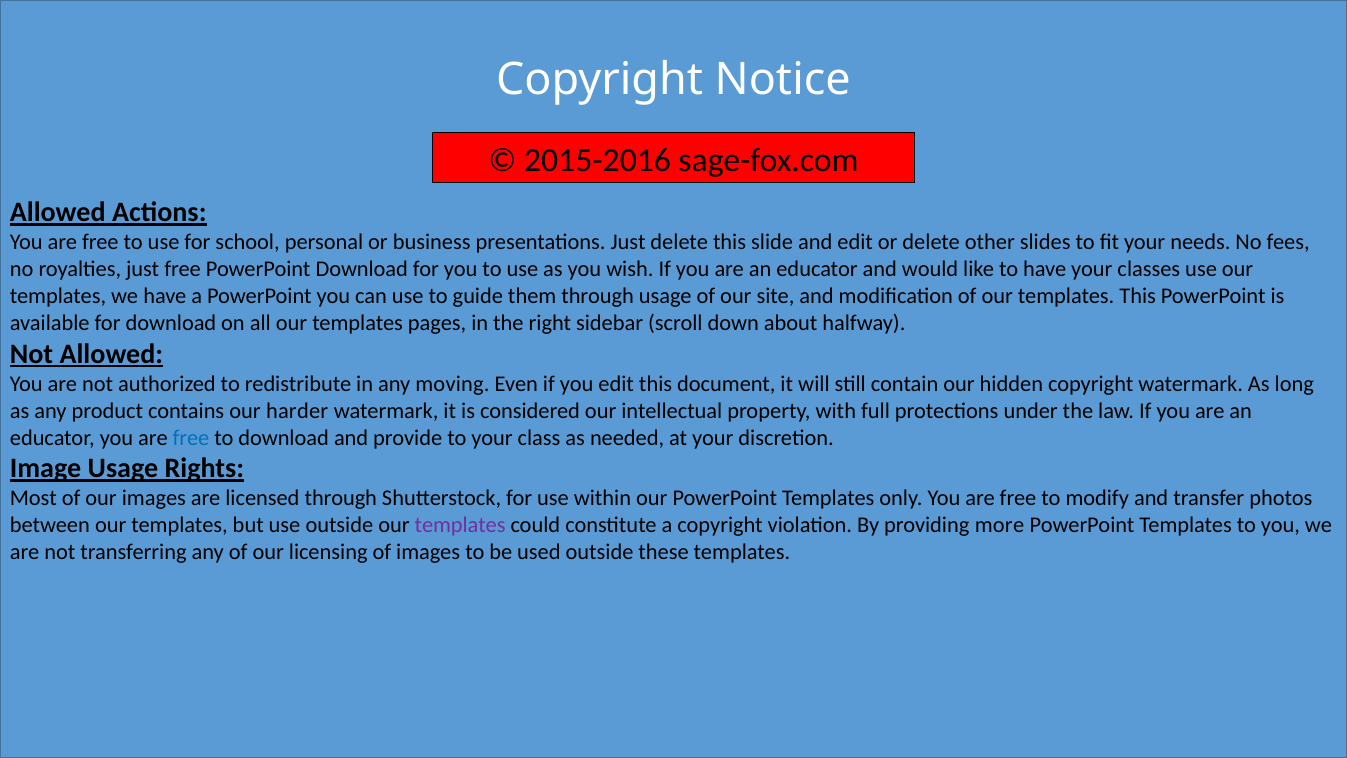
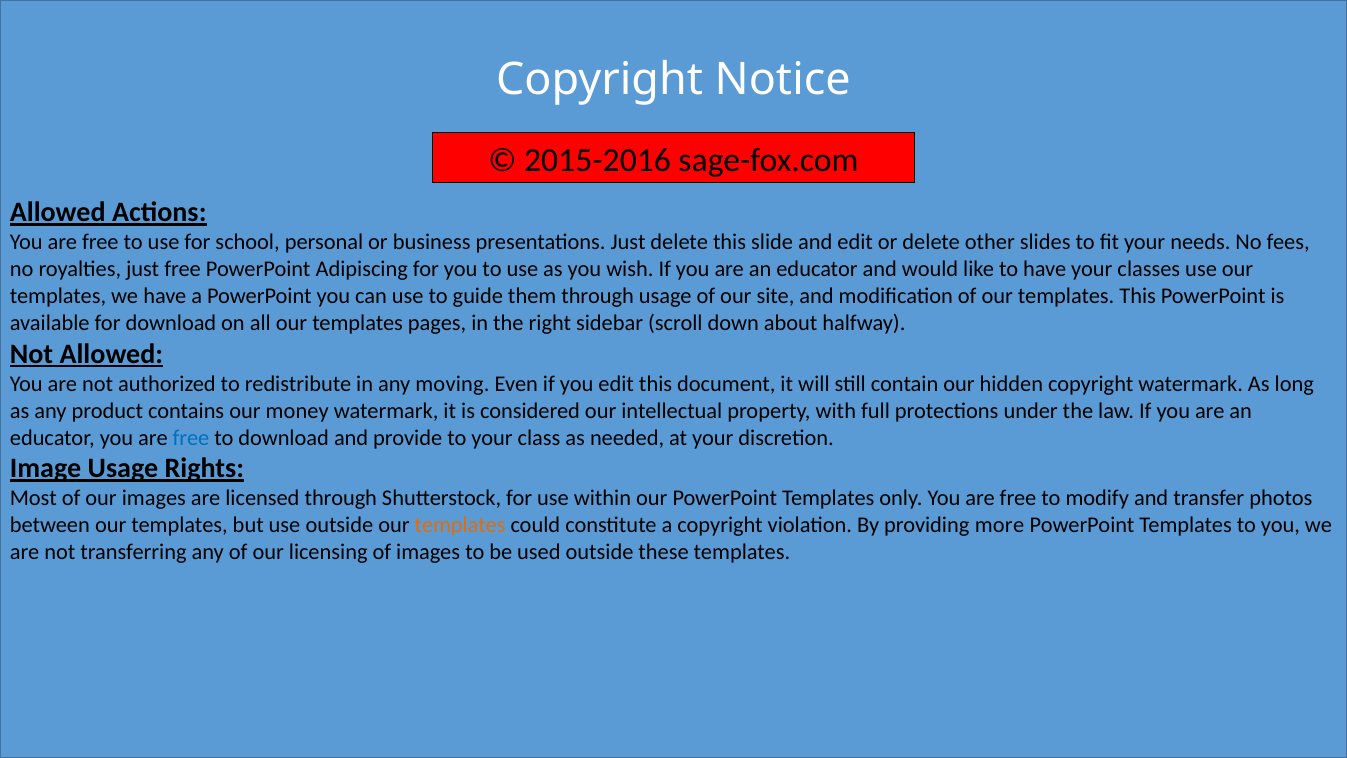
PowerPoint Download: Download -> Adipiscing
harder: harder -> money
templates at (460, 525) colour: purple -> orange
